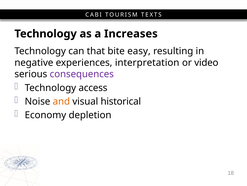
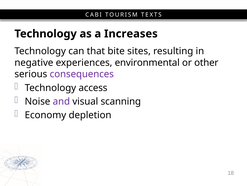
easy: easy -> sites
interpretation: interpretation -> environmental
video: video -> other
and colour: orange -> purple
historical: historical -> scanning
